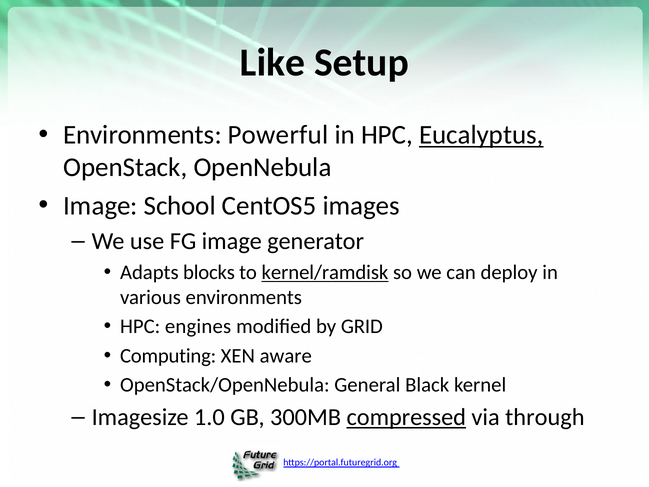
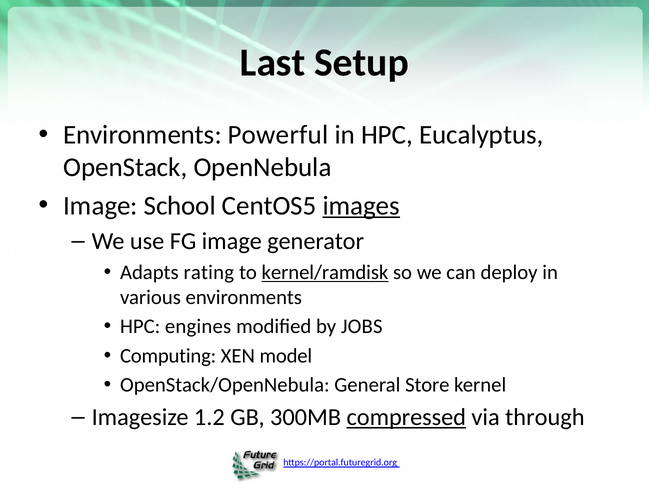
Like: Like -> Last
Eucalyptus underline: present -> none
images underline: none -> present
blocks: blocks -> rating
GRID: GRID -> JOBS
aware: aware -> model
Black: Black -> Store
1.0: 1.0 -> 1.2
